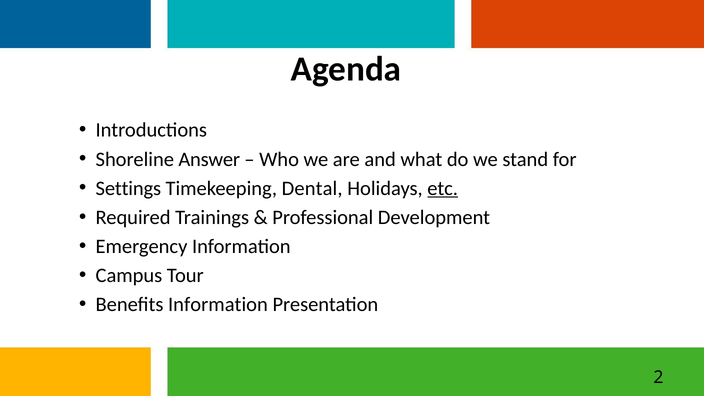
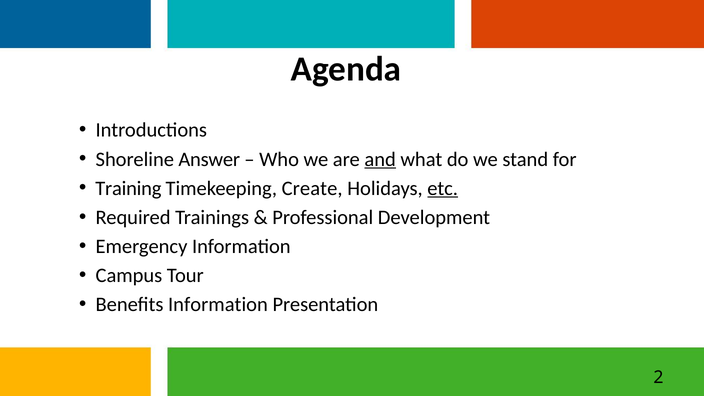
and underline: none -> present
Settings: Settings -> Training
Dental: Dental -> Create
